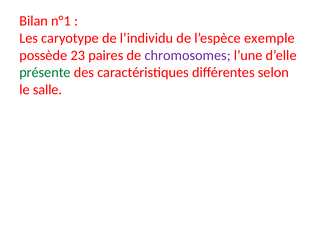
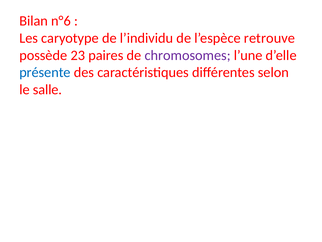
n°1: n°1 -> n°6
exemple: exemple -> retrouve
présente colour: green -> blue
